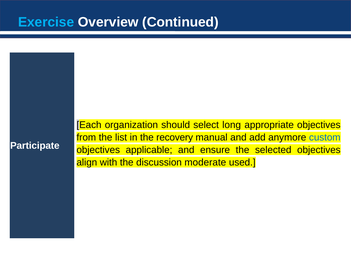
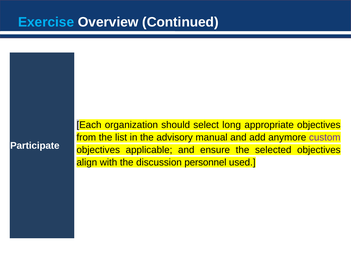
recovery: recovery -> advisory
custom colour: blue -> purple
moderate: moderate -> personnel
